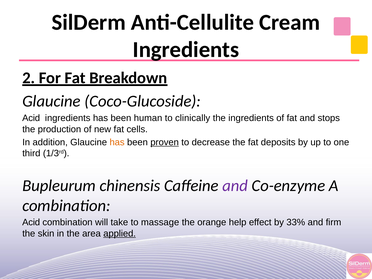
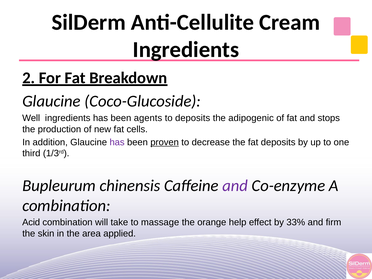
Acid at (31, 118): Acid -> Well
human: human -> agents
to clinically: clinically -> deposits
the ingredients: ingredients -> adipogenic
has at (117, 142) colour: orange -> purple
applied underline: present -> none
